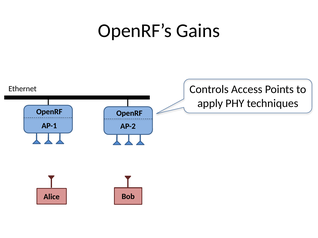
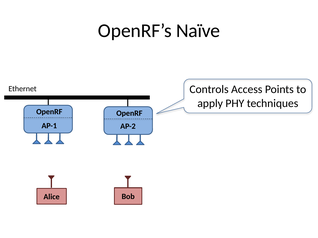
Gains: Gains -> Naïve
